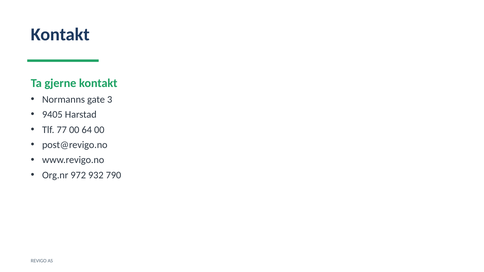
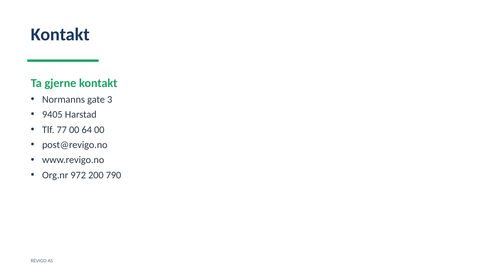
932: 932 -> 200
